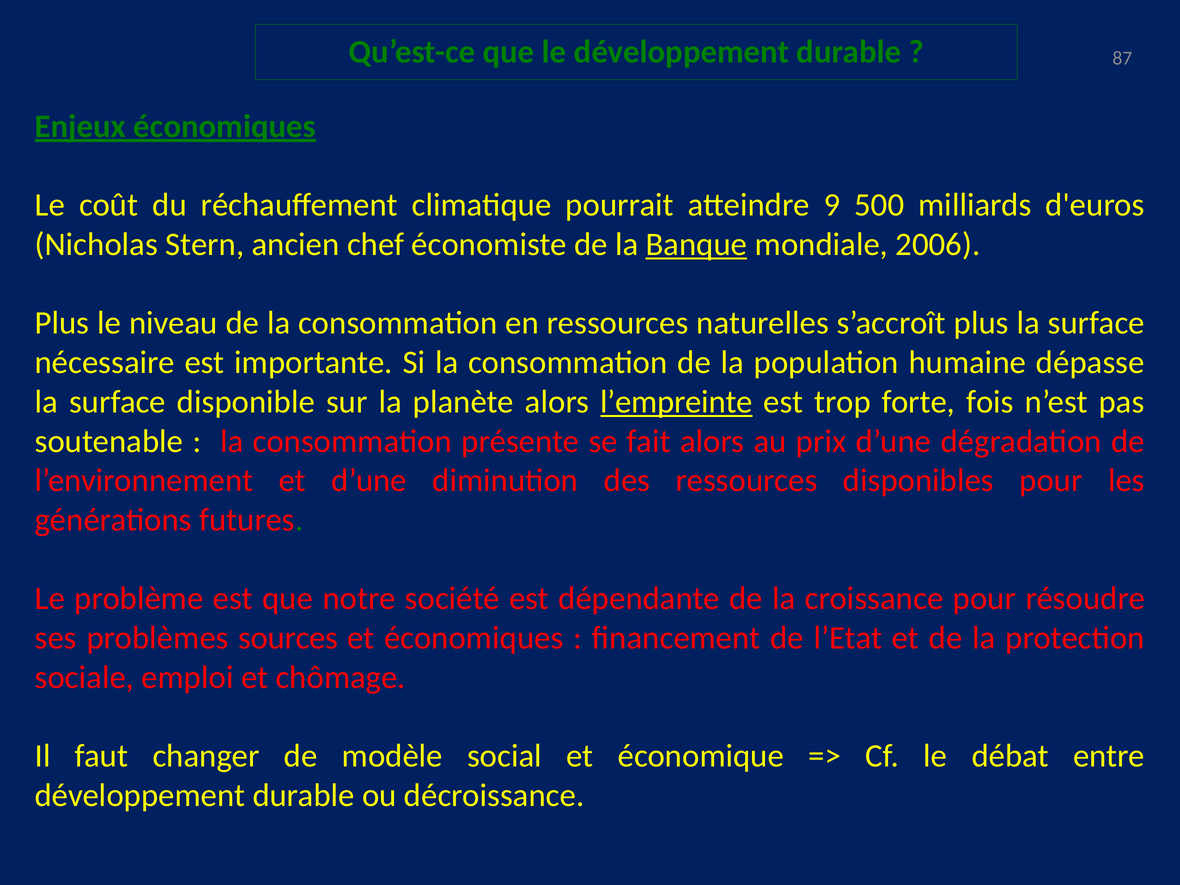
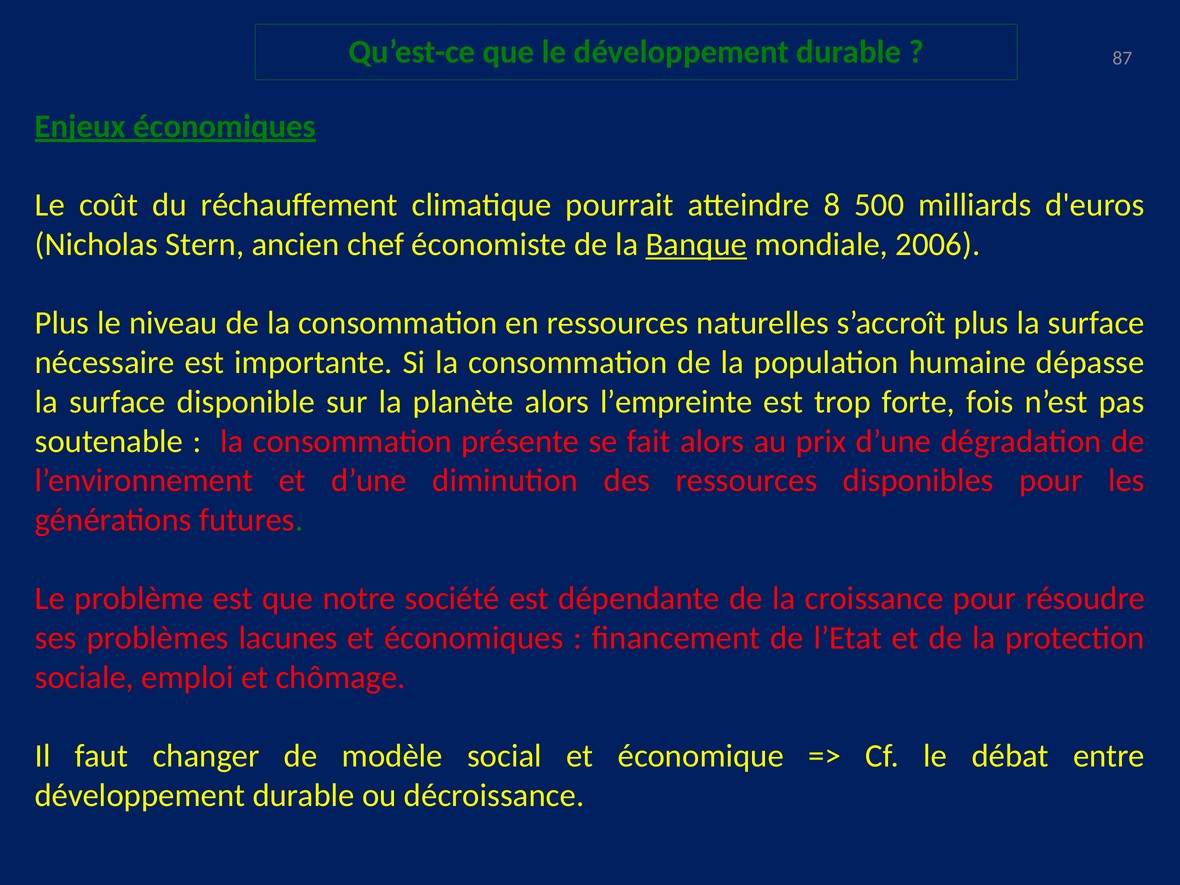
9: 9 -> 8
l’empreinte underline: present -> none
sources: sources -> lacunes
